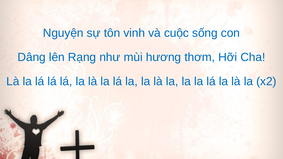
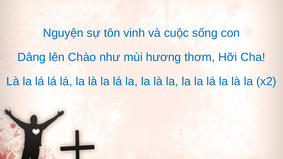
Rạng: Rạng -> Chào
